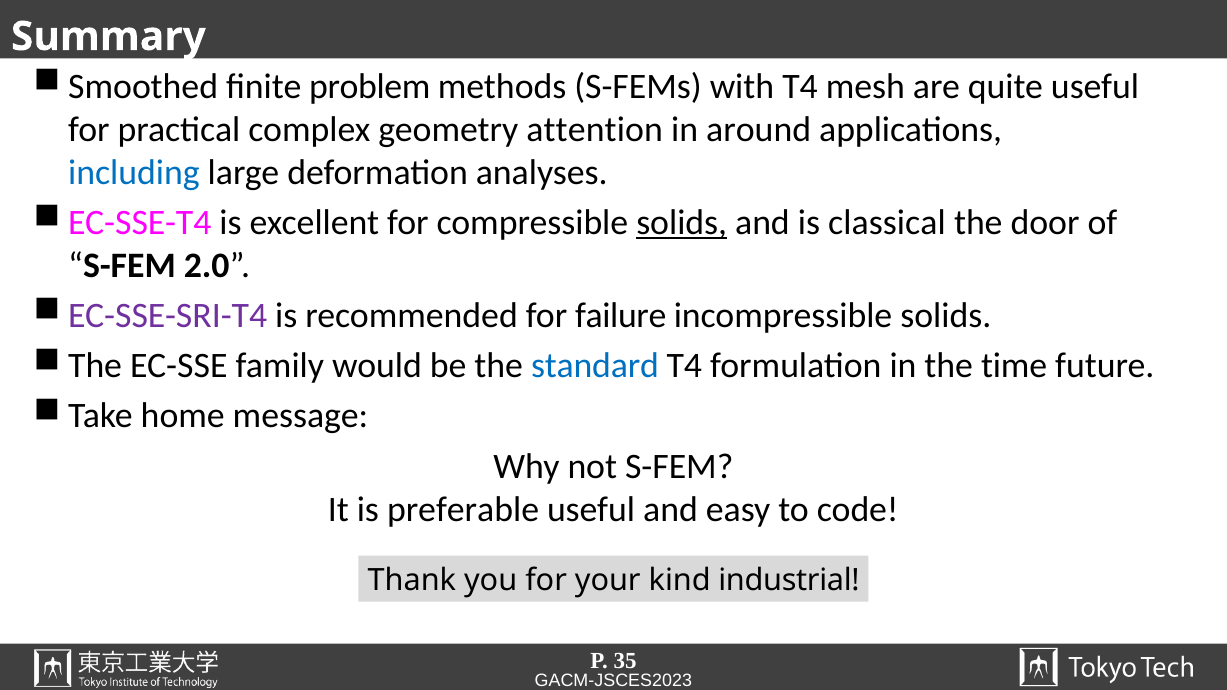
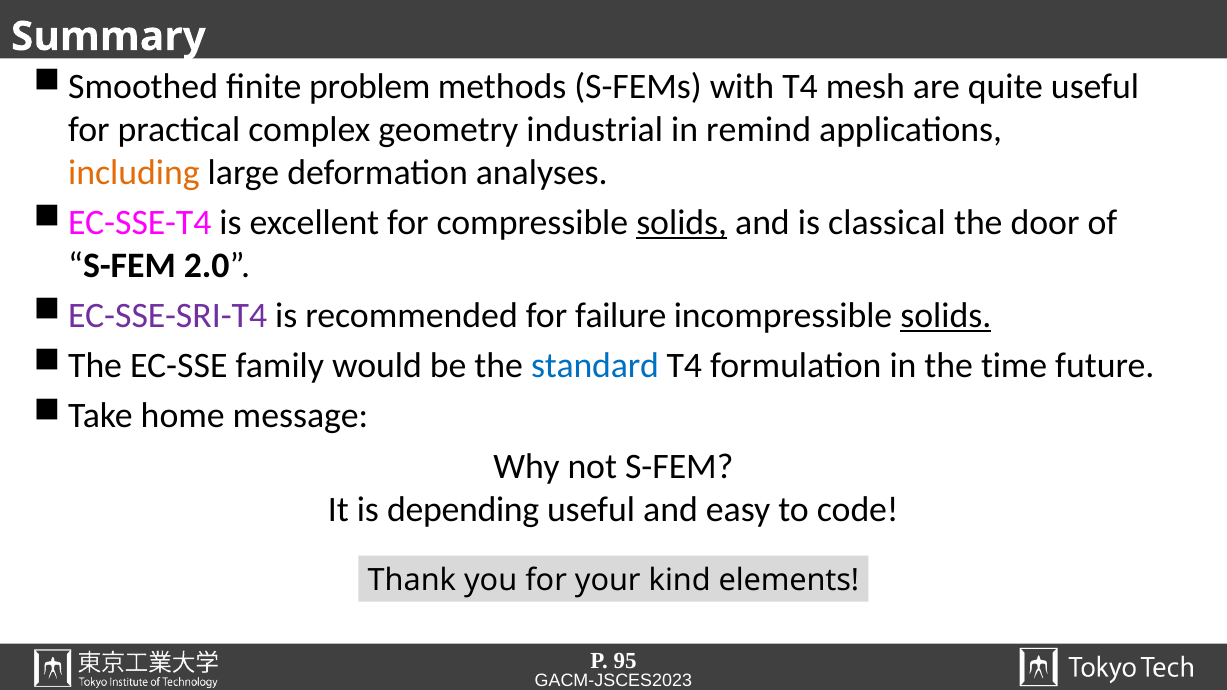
attention: attention -> industrial
around: around -> remind
including colour: blue -> orange
solids at (946, 316) underline: none -> present
preferable: preferable -> depending
industrial: industrial -> elements
35: 35 -> 95
